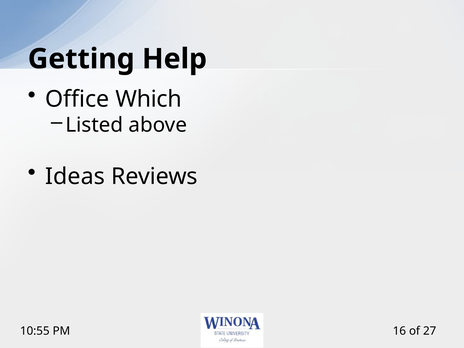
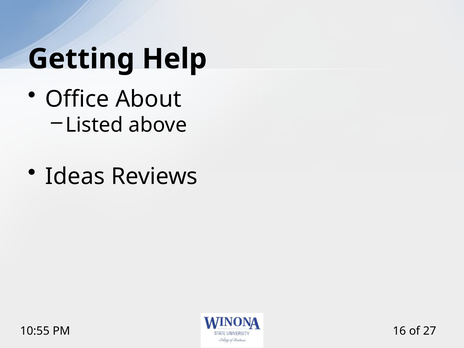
Which: Which -> About
